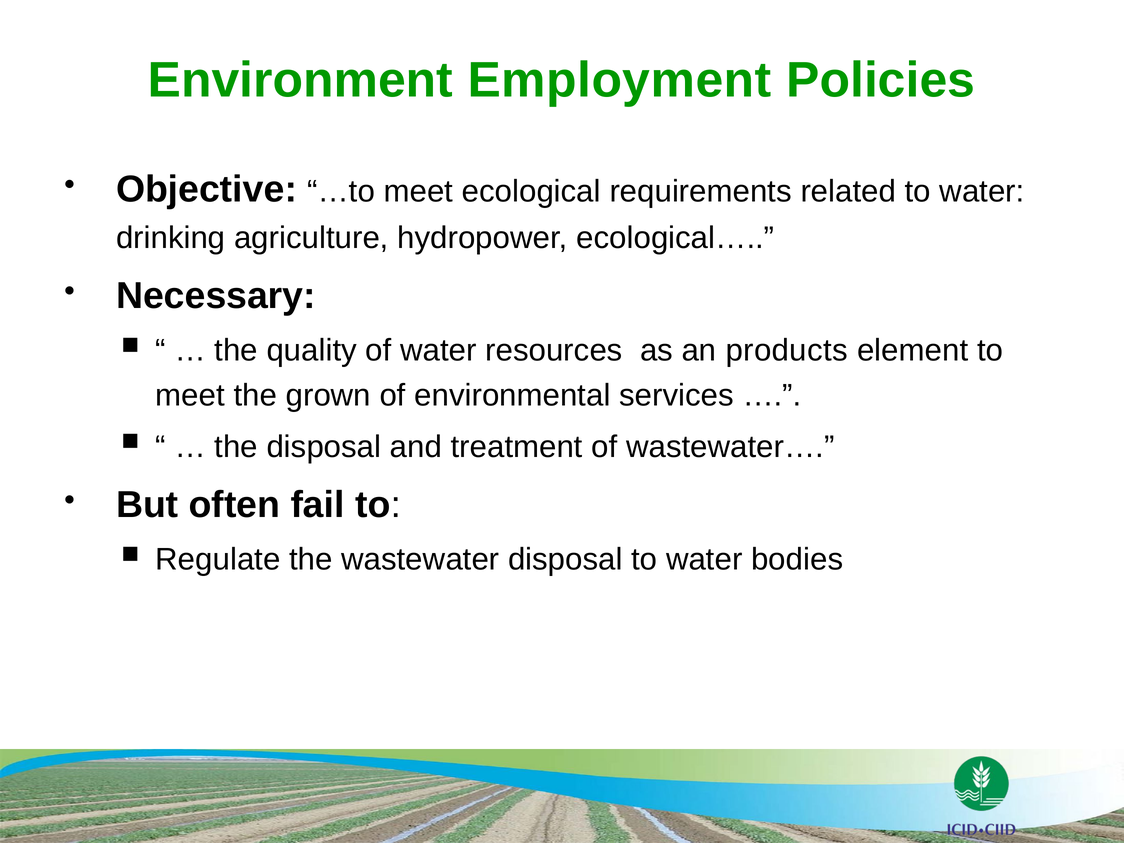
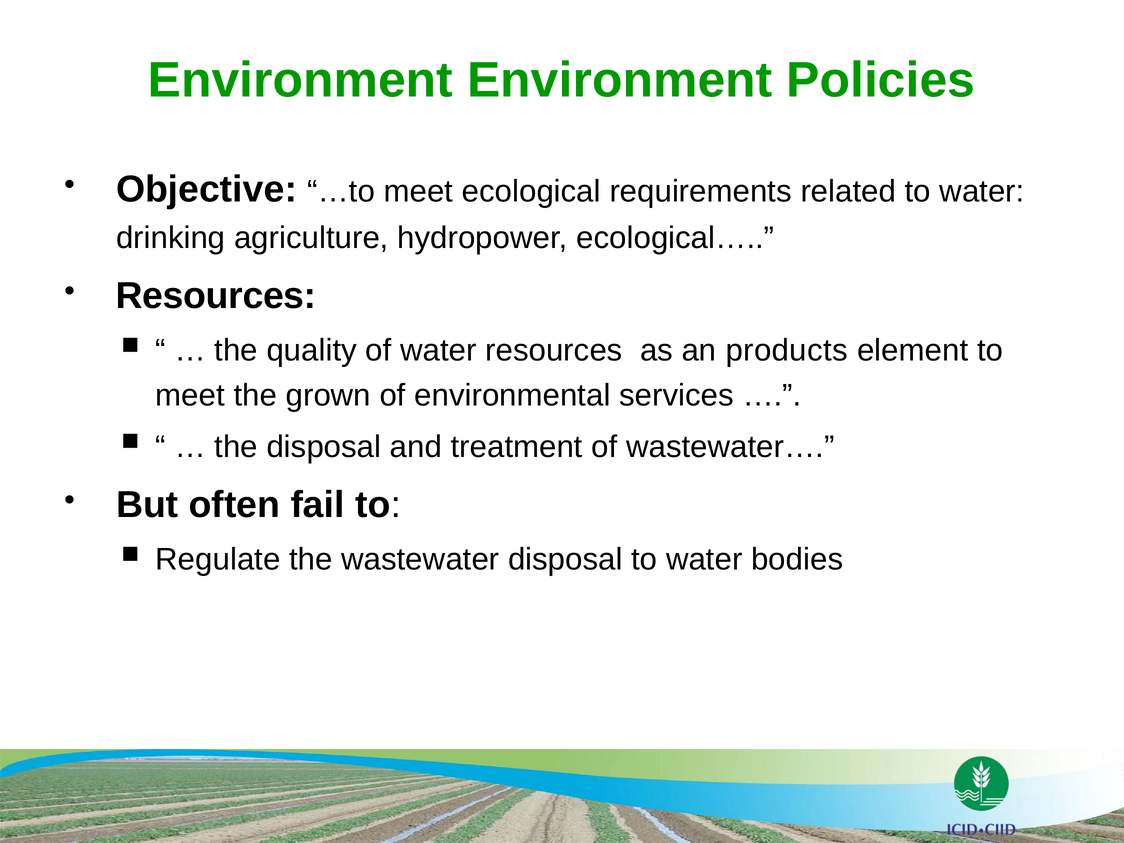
Environment Employment: Employment -> Environment
Necessary at (216, 296): Necessary -> Resources
